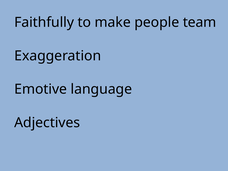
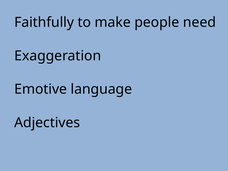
team: team -> need
